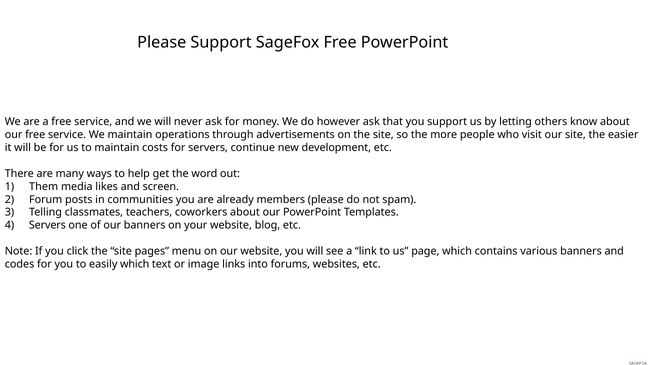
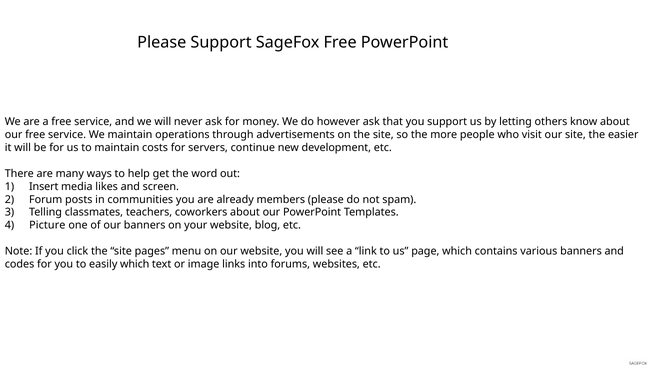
Them: Them -> Insert
Servers at (47, 225): Servers -> Picture
